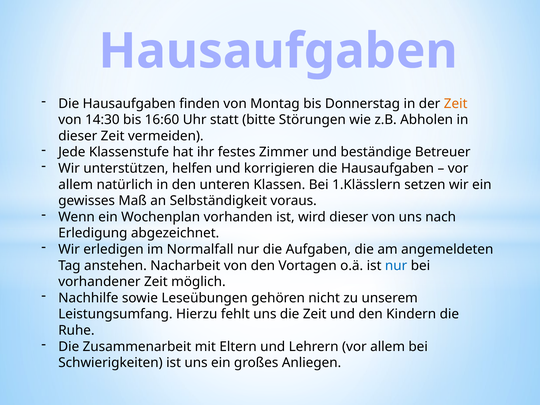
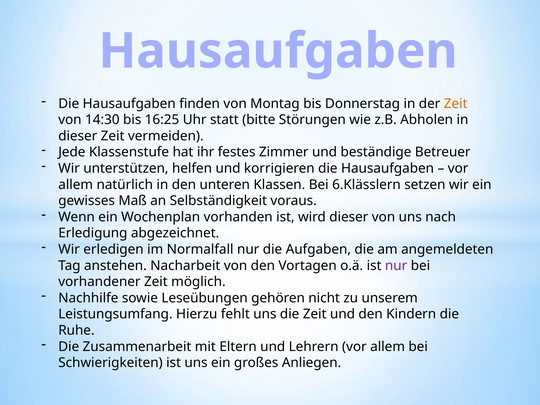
16:60: 16:60 -> 16:25
1.Klässlern: 1.Klässlern -> 6.Klässlern
nur at (396, 266) colour: blue -> purple
